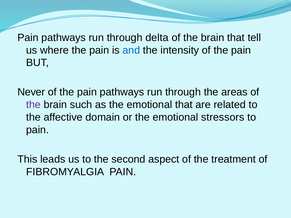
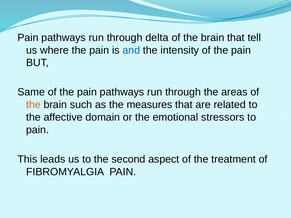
Never: Never -> Same
the at (33, 105) colour: purple -> orange
as the emotional: emotional -> measures
